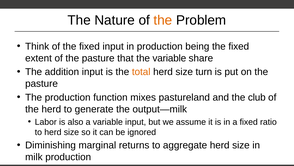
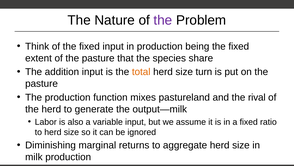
the at (163, 20) colour: orange -> purple
the variable: variable -> species
club: club -> rival
